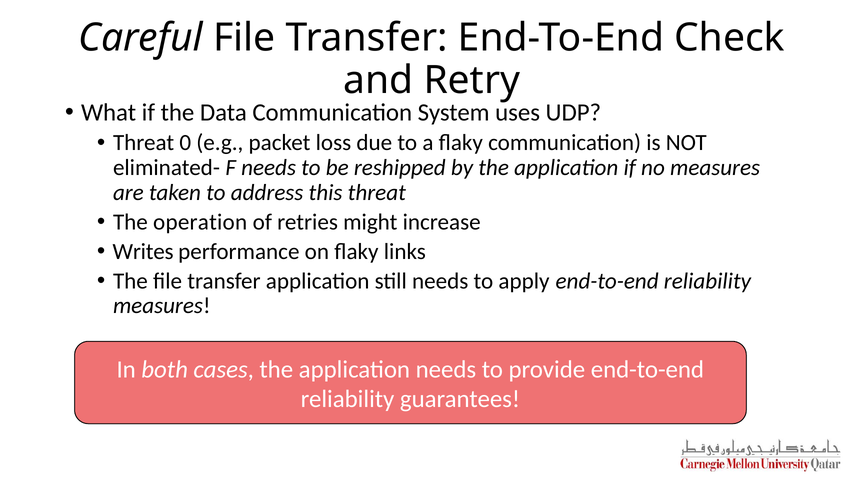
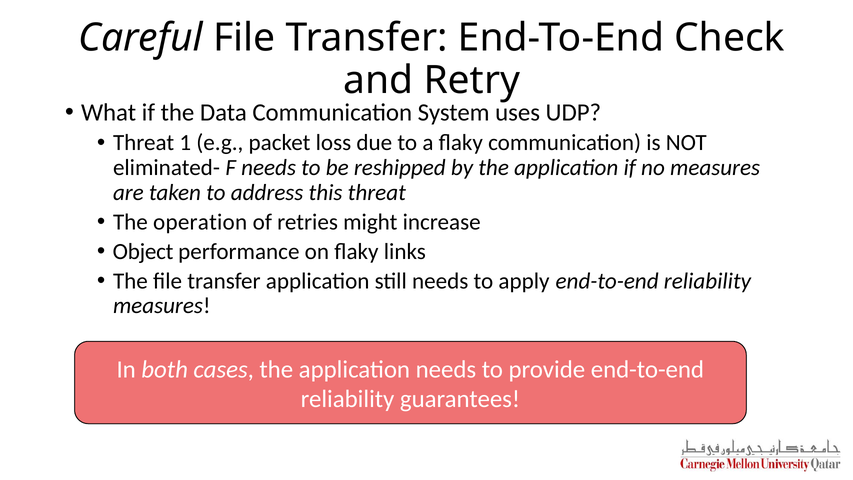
0: 0 -> 1
Writes: Writes -> Object
